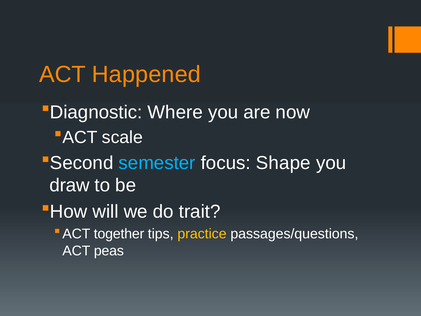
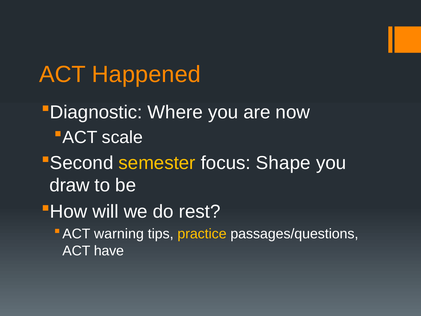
semester colour: light blue -> yellow
trait: trait -> rest
together: together -> warning
peas: peas -> have
